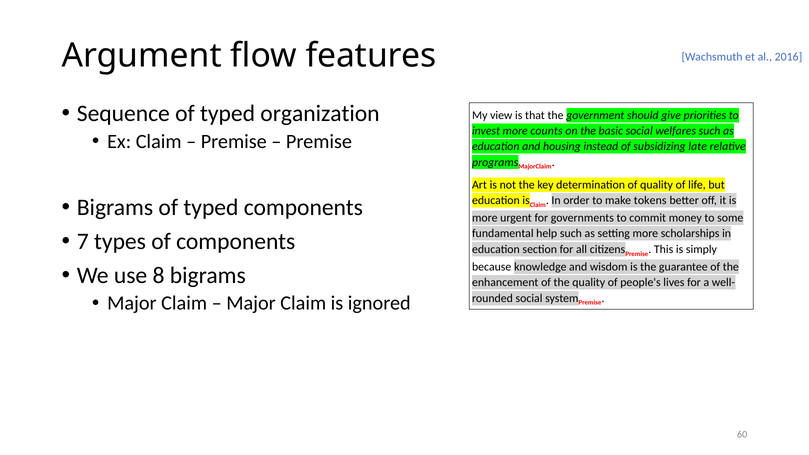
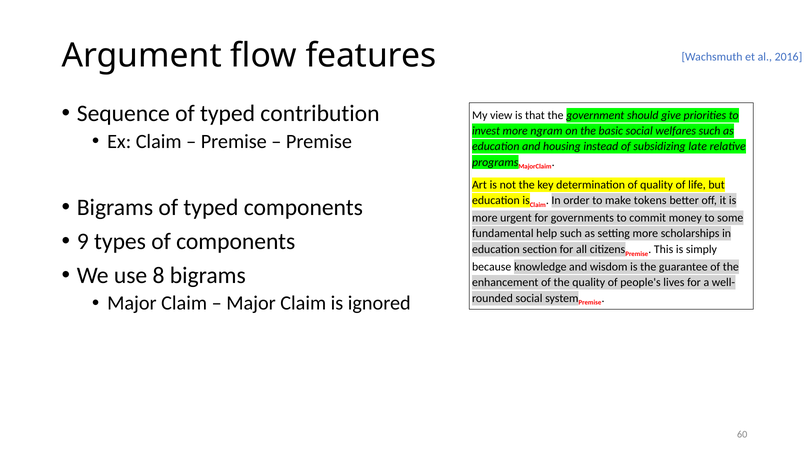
organization: organization -> contribution
counts: counts -> ngram
7: 7 -> 9
